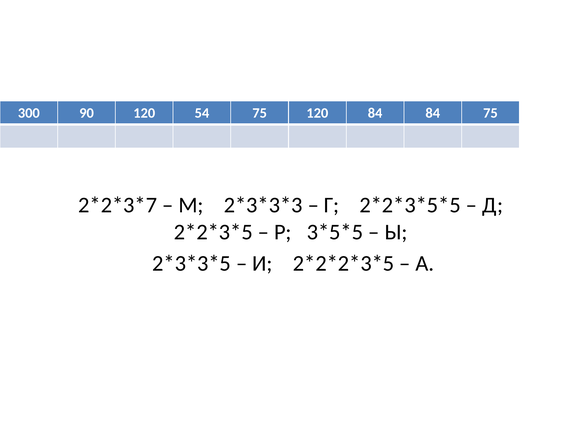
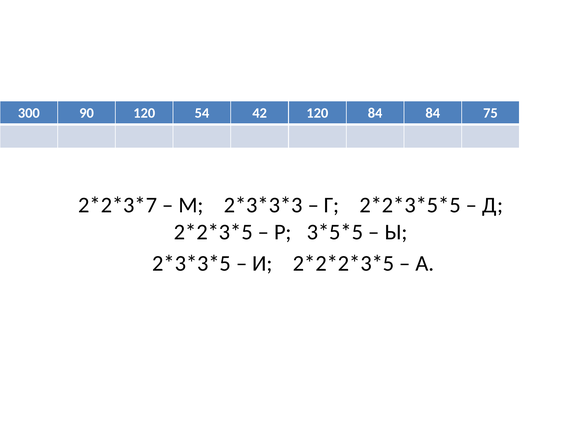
54 75: 75 -> 42
